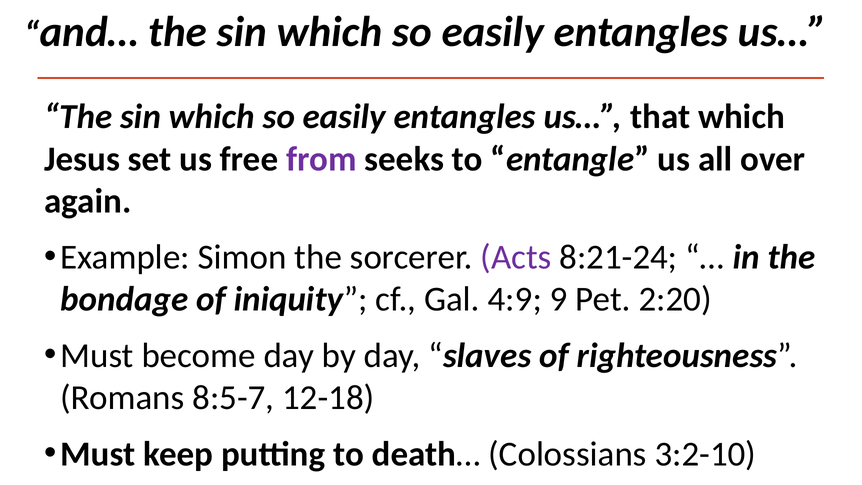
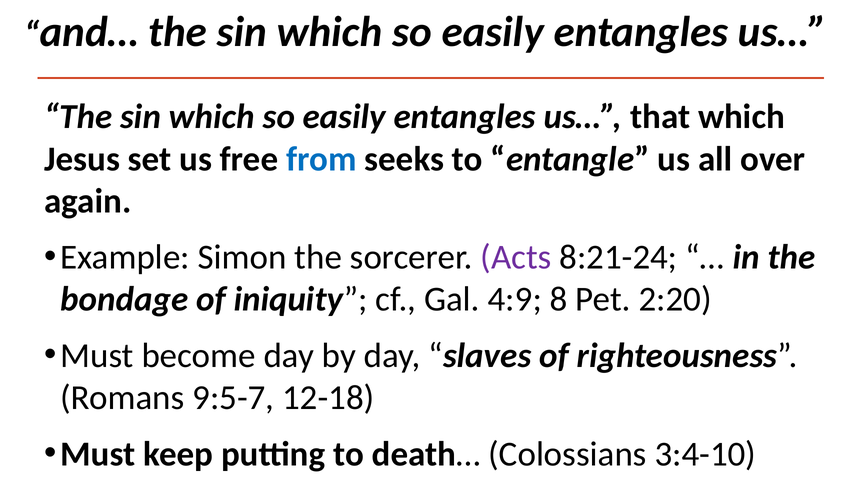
from colour: purple -> blue
9: 9 -> 8
8:5-7: 8:5-7 -> 9:5-7
3:2-10: 3:2-10 -> 3:4-10
